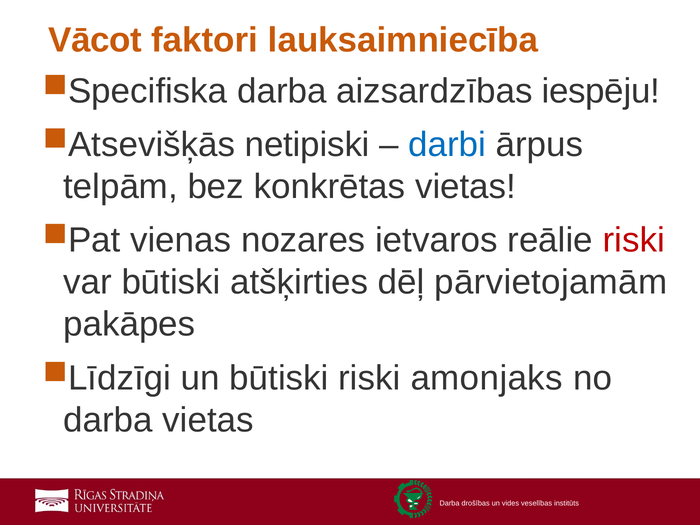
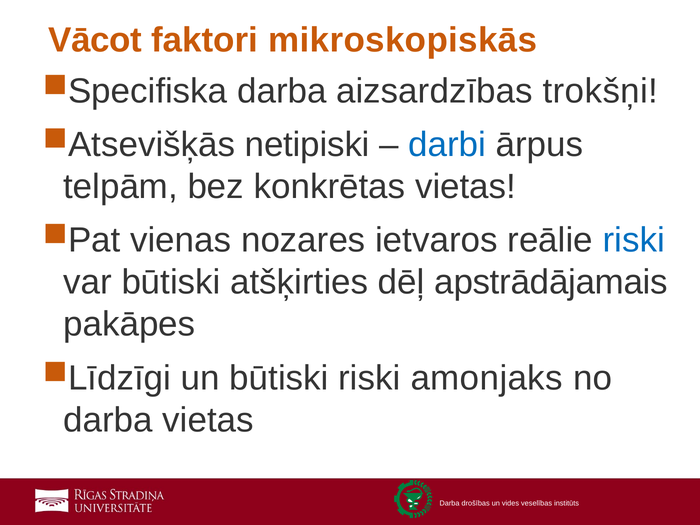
lauksaimniecība: lauksaimniecība -> mikroskopiskās
iespēju: iespēju -> trokšņi
riski at (634, 240) colour: red -> blue
pārvietojamām: pārvietojamām -> apstrādājamais
